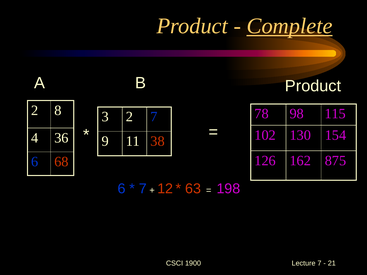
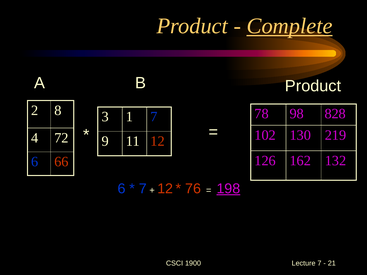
115: 115 -> 828
3 2: 2 -> 1
154: 154 -> 219
36: 36 -> 72
11 38: 38 -> 12
875: 875 -> 132
68: 68 -> 66
63: 63 -> 76
198 underline: none -> present
